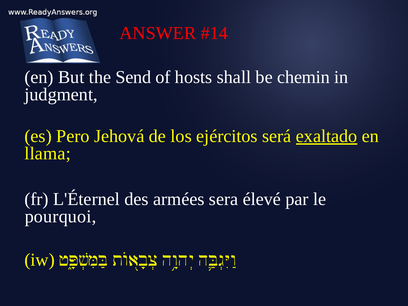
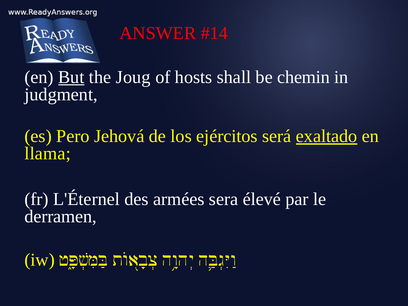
But underline: none -> present
Send: Send -> Joug
pourquoi: pourquoi -> derramen
